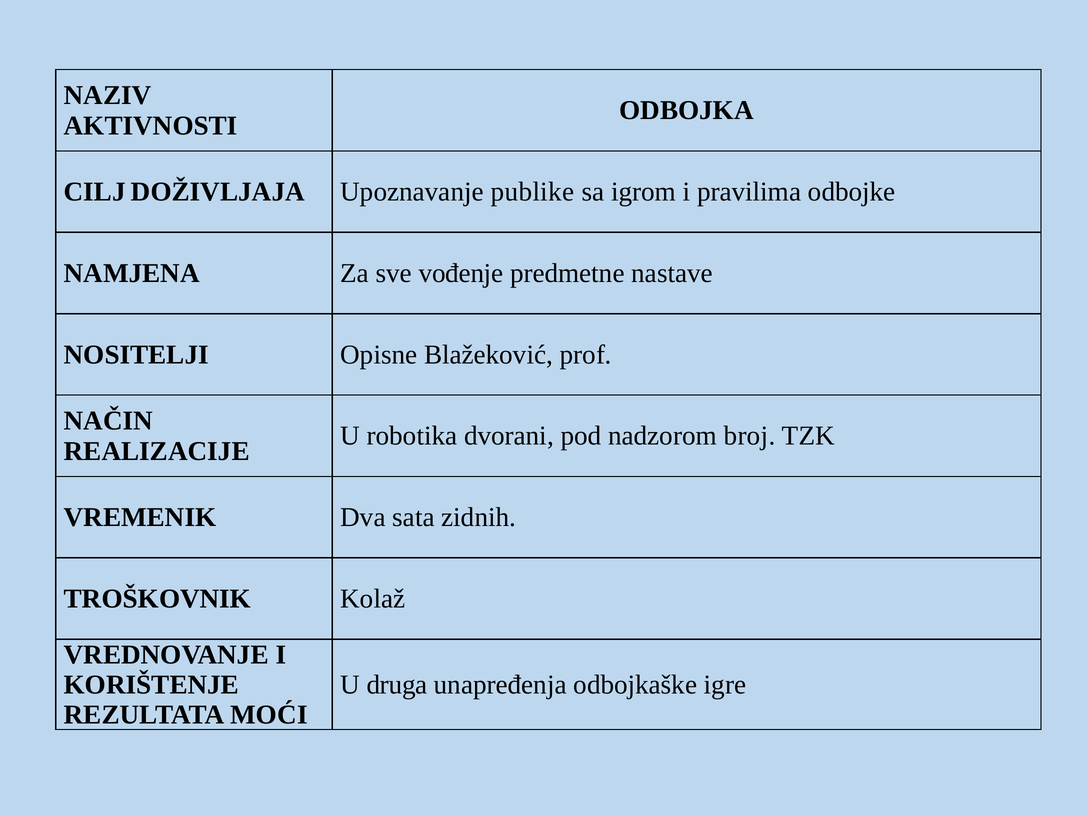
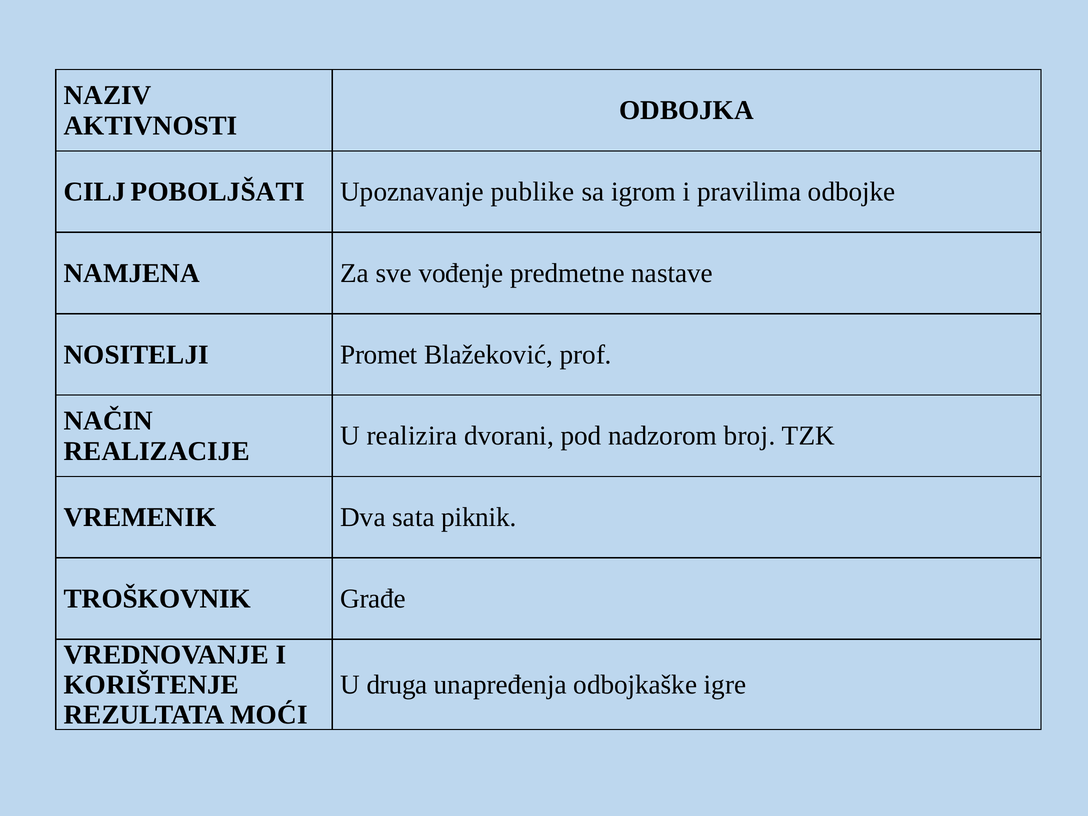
DOŽIVLJAJA: DOŽIVLJAJA -> POBOLJŠATI
Opisne: Opisne -> Promet
robotika: robotika -> realizira
zidnih: zidnih -> piknik
Kolaž: Kolaž -> Građe
